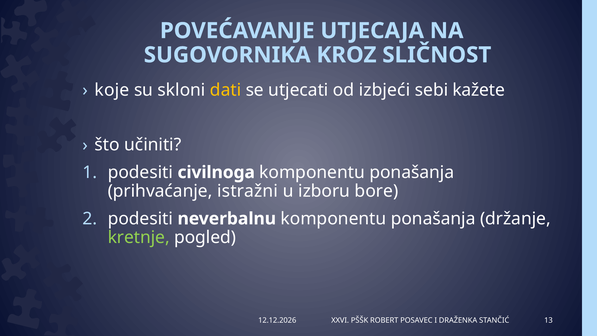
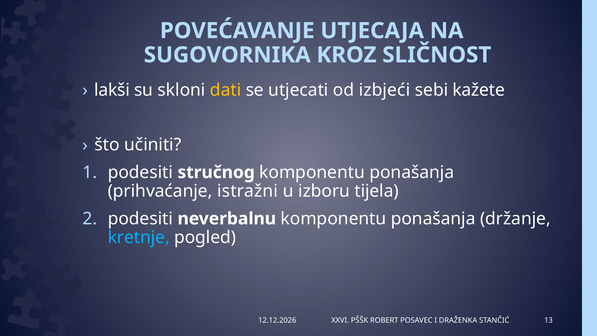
koje: koje -> lakši
civilnoga: civilnoga -> stručnog
bore: bore -> tijela
kretnje colour: light green -> light blue
